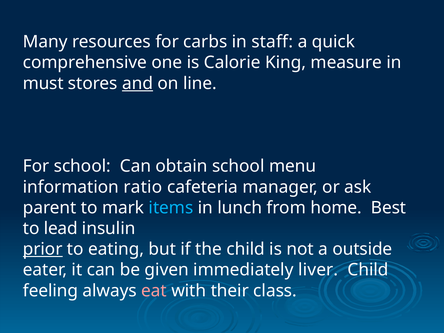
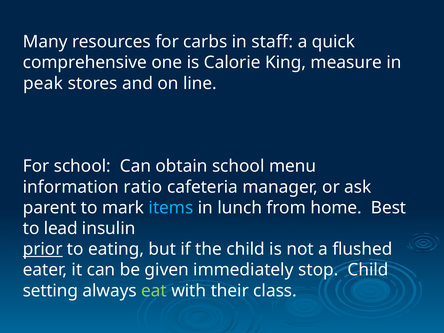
must: must -> peak
and underline: present -> none
outside: outside -> flushed
liver: liver -> stop
feeling: feeling -> setting
eat colour: pink -> light green
